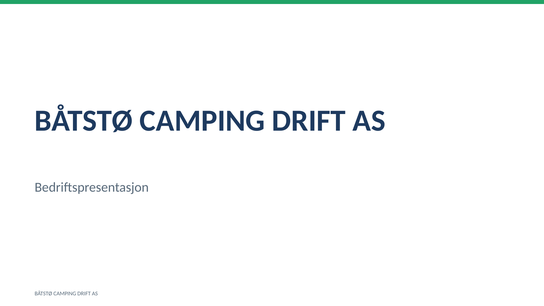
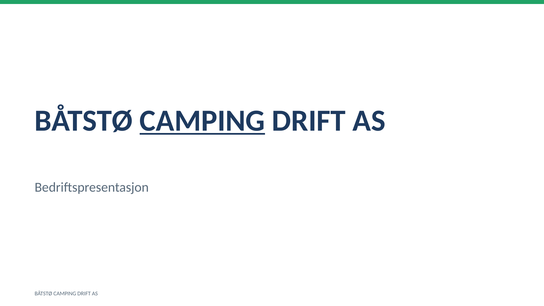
CAMPING at (202, 121) underline: none -> present
